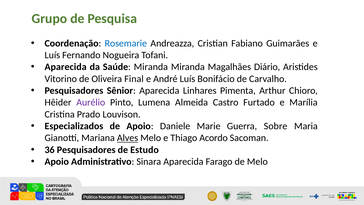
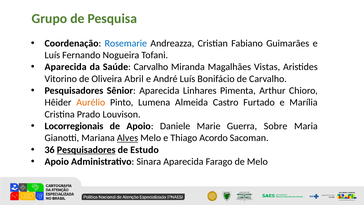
Miranda at (151, 67): Miranda -> Carvalho
Diário: Diário -> Vistas
Final: Final -> Abril
Aurélio colour: purple -> orange
Especializados: Especializados -> Locorregionais
Pesquisadores at (86, 150) underline: none -> present
